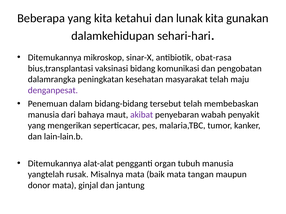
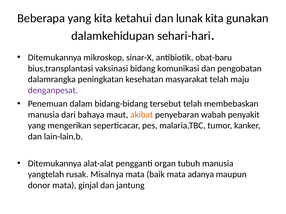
obat-rasa: obat-rasa -> obat-baru
akibat colour: purple -> orange
tangan: tangan -> adanya
